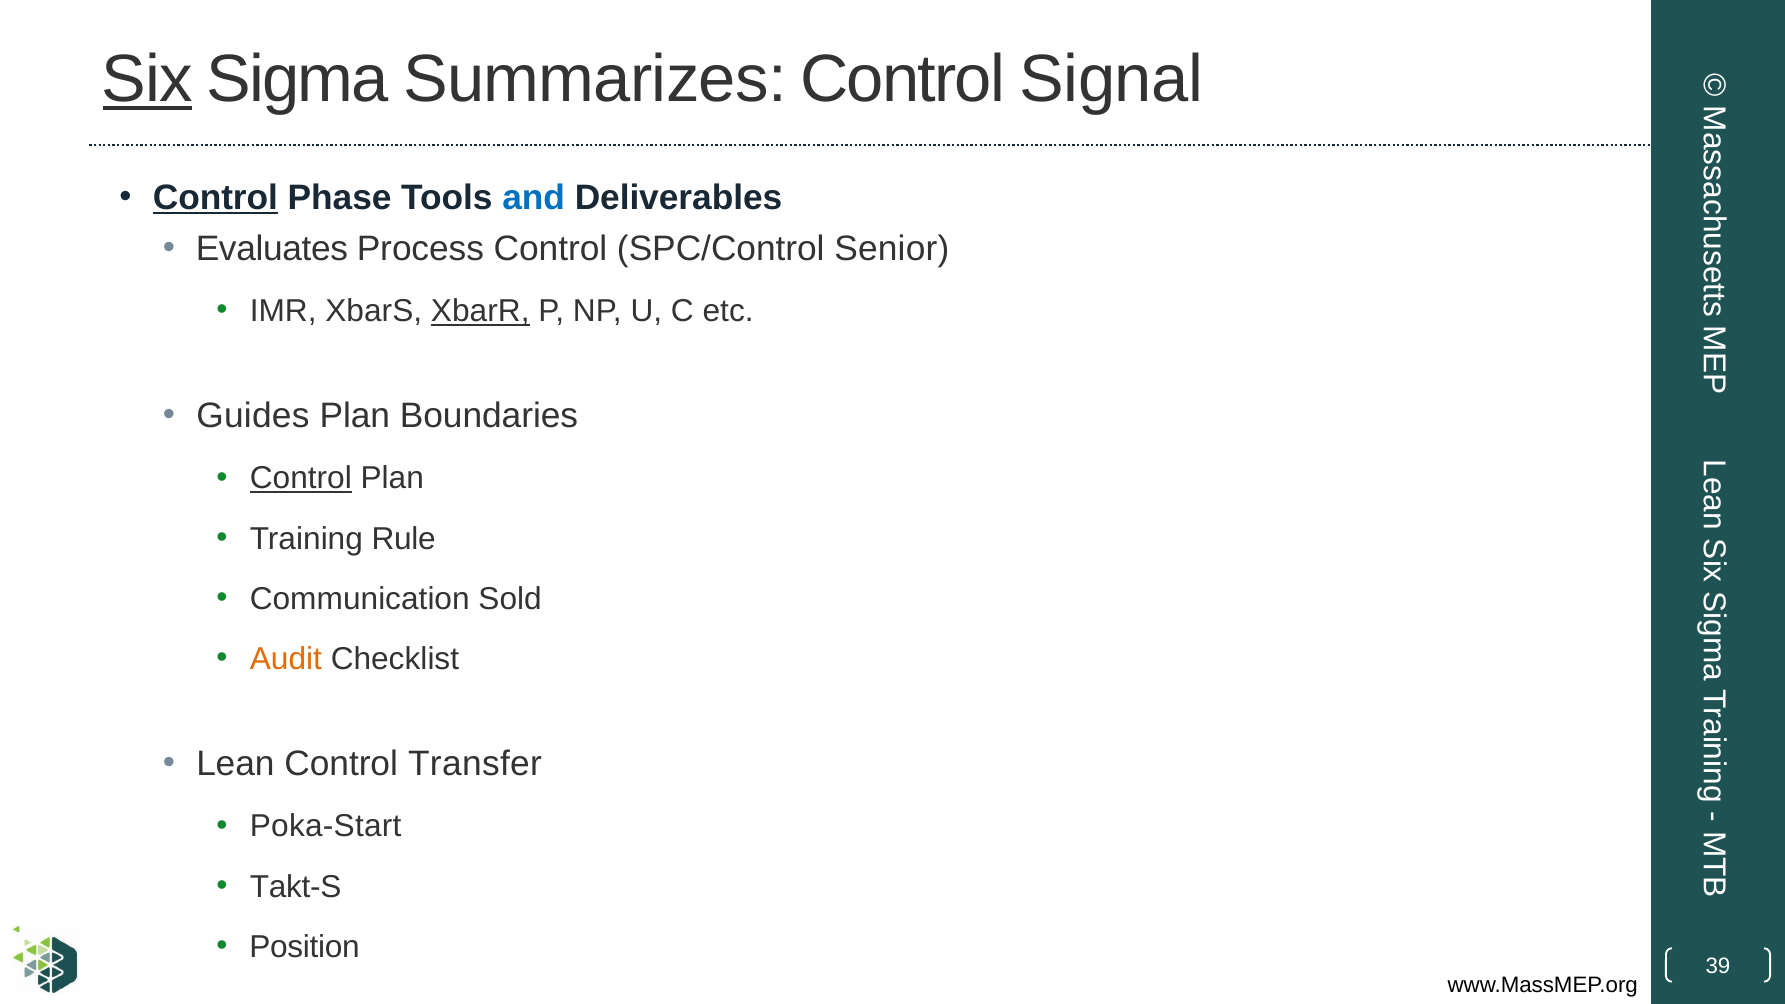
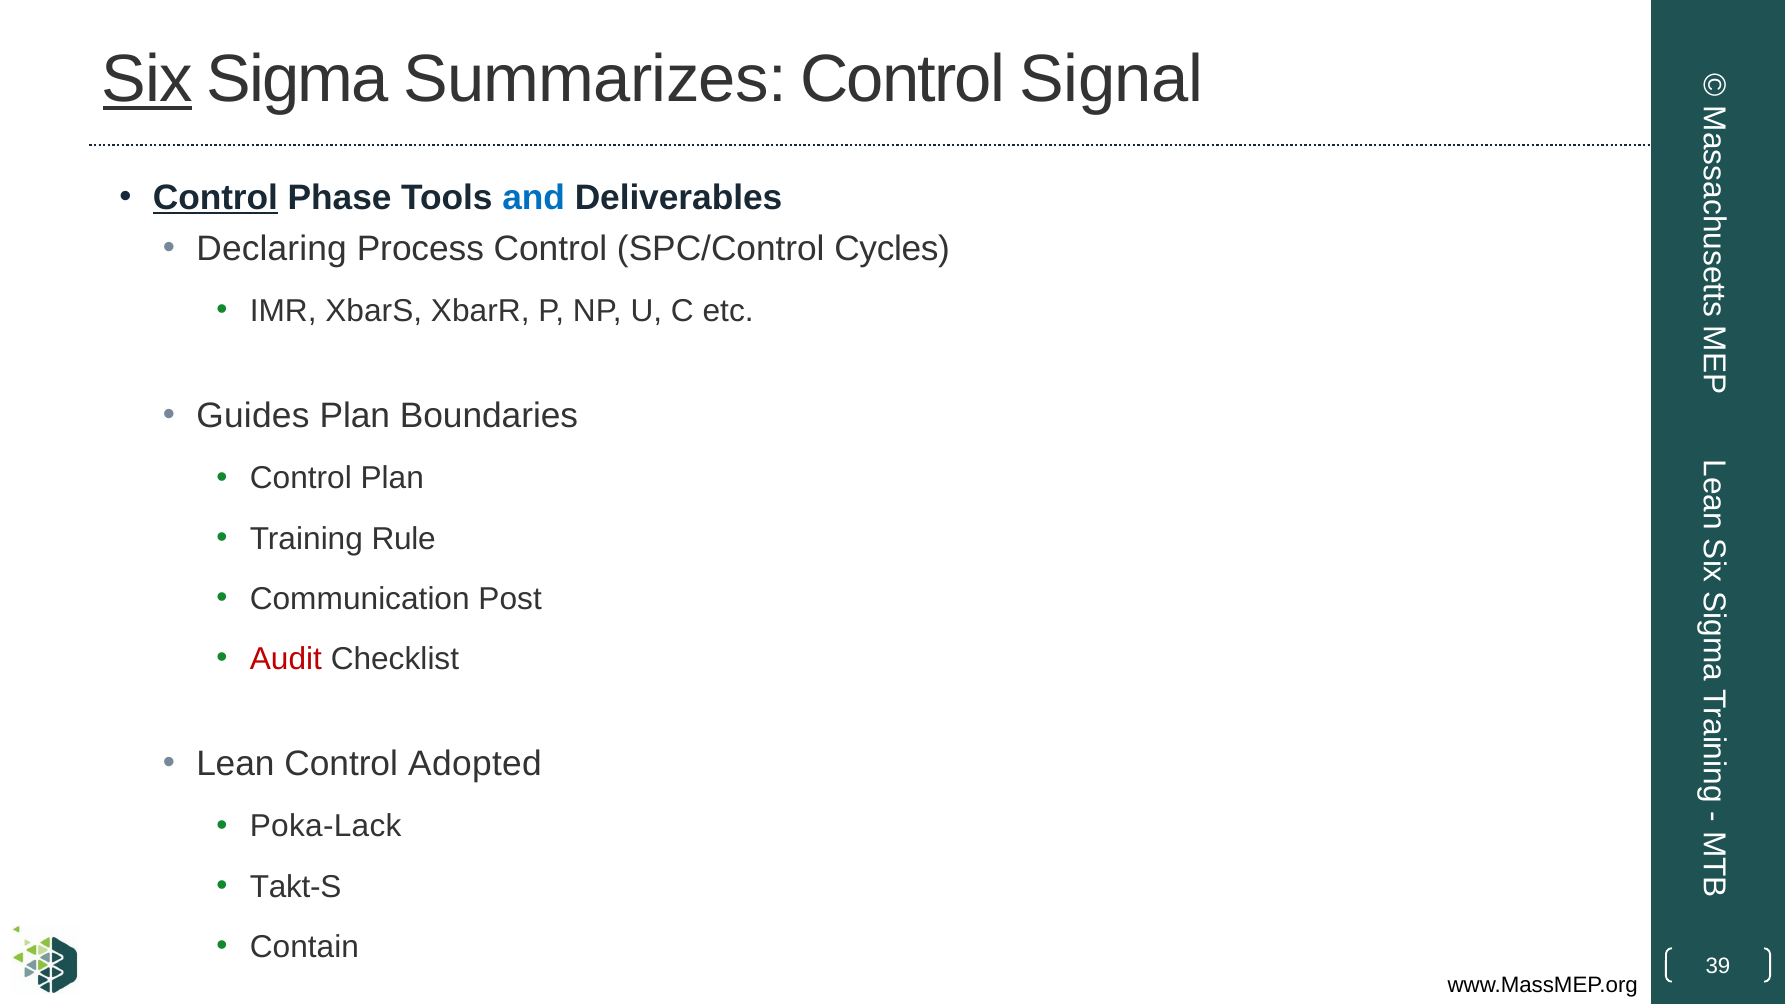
Evaluates: Evaluates -> Declaring
Senior: Senior -> Cycles
XbarR underline: present -> none
Control at (301, 478) underline: present -> none
Sold: Sold -> Post
Audit colour: orange -> red
Transfer: Transfer -> Adopted
Poka-Start: Poka-Start -> Poka-Lack
Position: Position -> Contain
